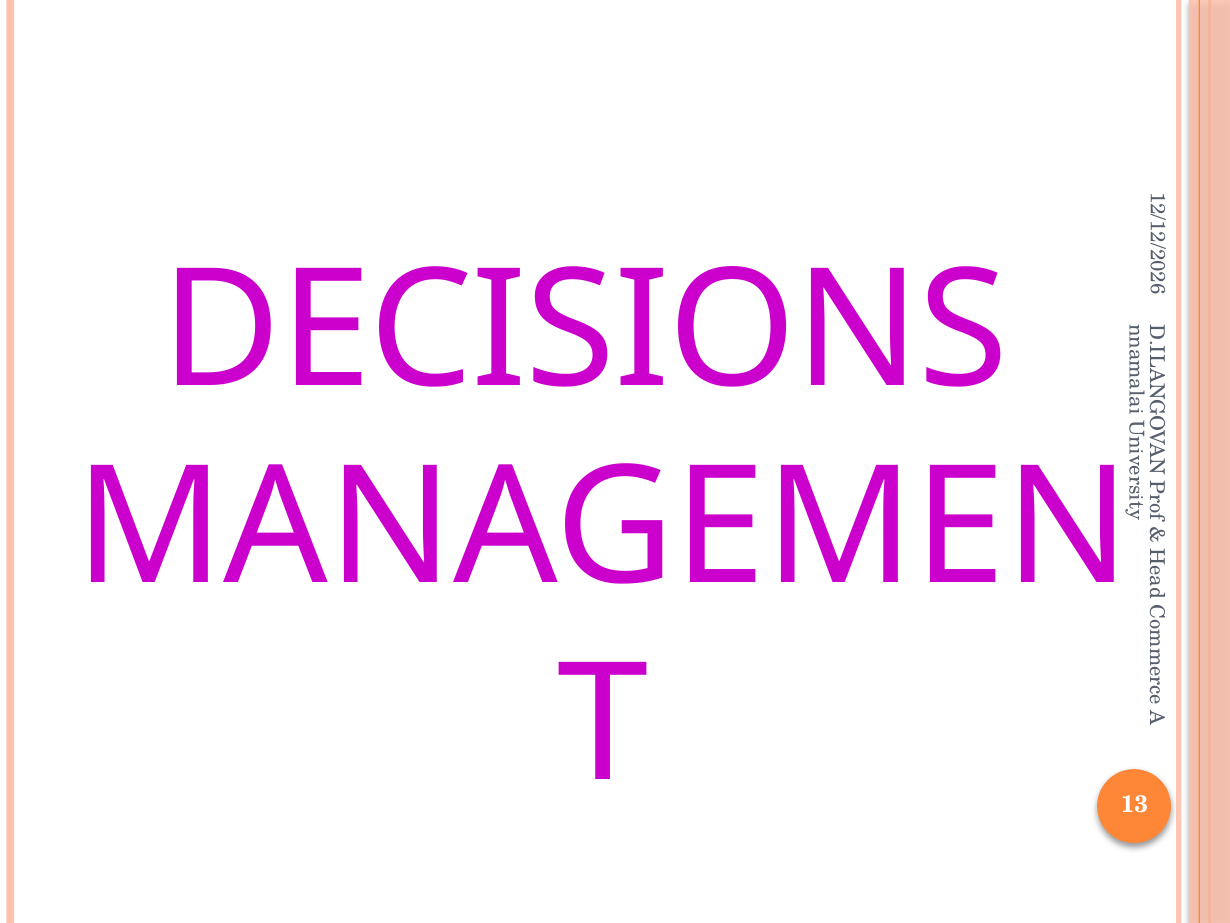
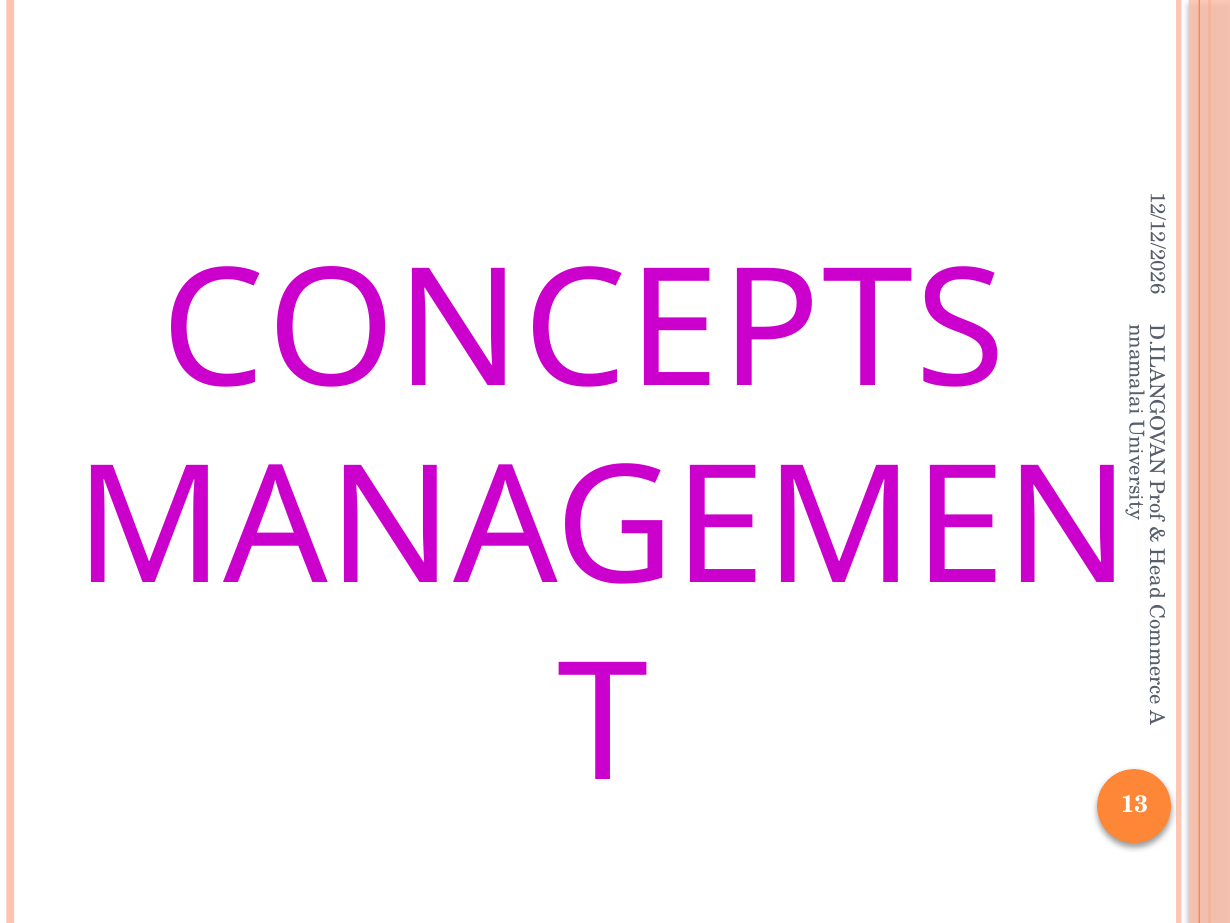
DECISIONS: DECISIONS -> CONCEPTS
